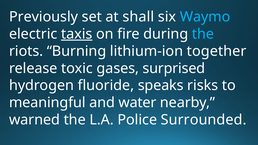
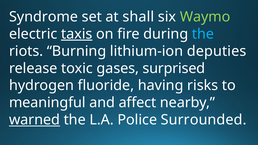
Previously: Previously -> Syndrome
Waymo colour: light blue -> light green
together: together -> deputies
speaks: speaks -> having
water: water -> affect
warned underline: none -> present
